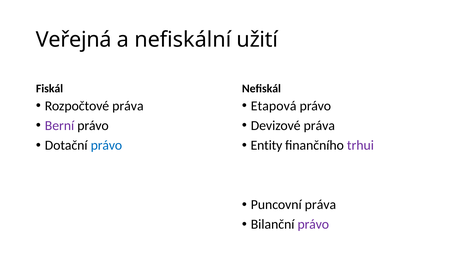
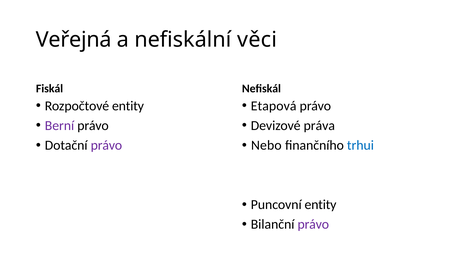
užití: užití -> věci
Rozpočtové práva: práva -> entity
právo at (106, 145) colour: blue -> purple
Entity: Entity -> Nebo
trhui colour: purple -> blue
Puncovní práva: práva -> entity
